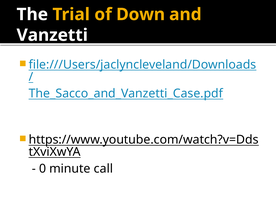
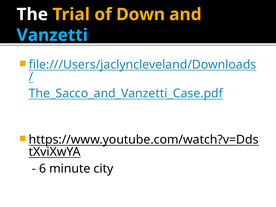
Vanzetti colour: white -> light blue
0: 0 -> 6
call: call -> city
